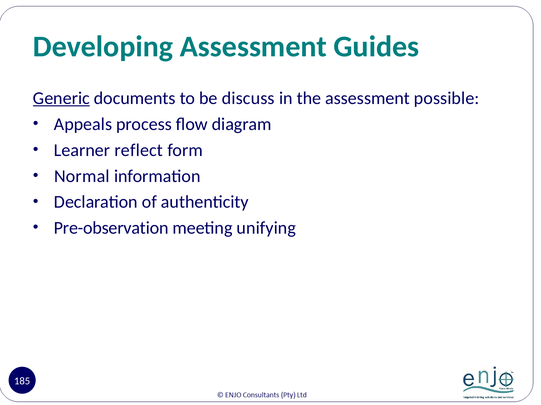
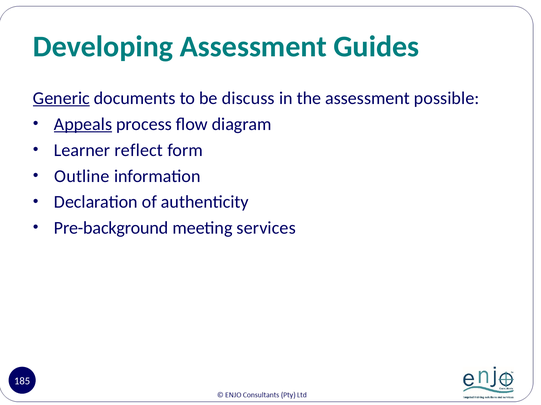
Appeals underline: none -> present
Normal: Normal -> Outline
Pre-observation: Pre-observation -> Pre-background
unifying: unifying -> services
